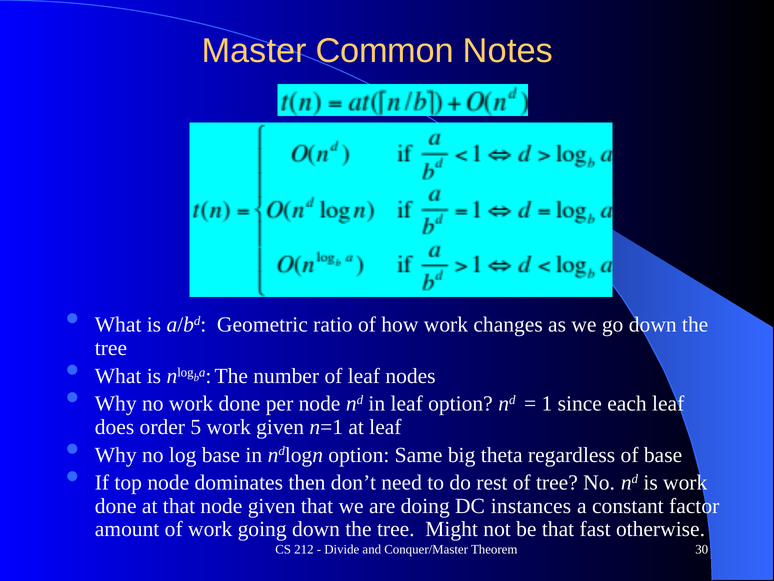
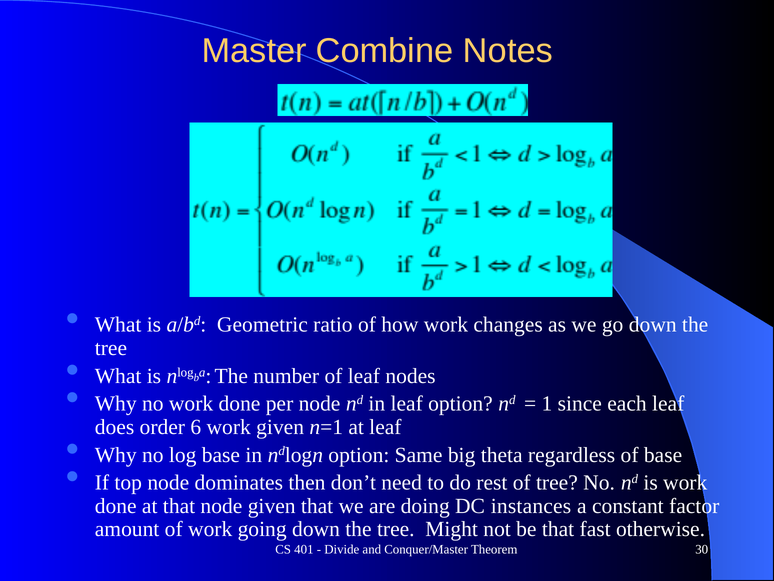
Common: Common -> Combine
5: 5 -> 6
212: 212 -> 401
